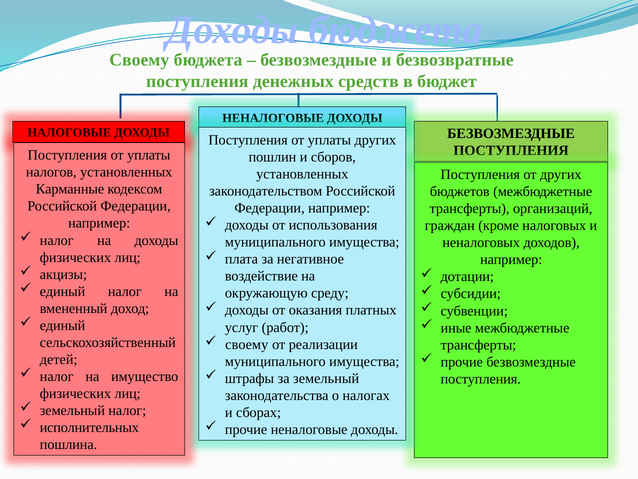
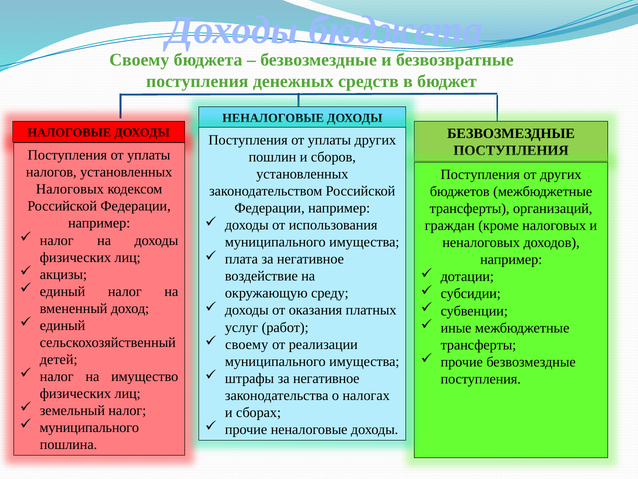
Карманные at (70, 189): Карманные -> Налоговых
штрафы за земельный: земельный -> негативное
исполнительных at (89, 427): исполнительных -> муниципального
